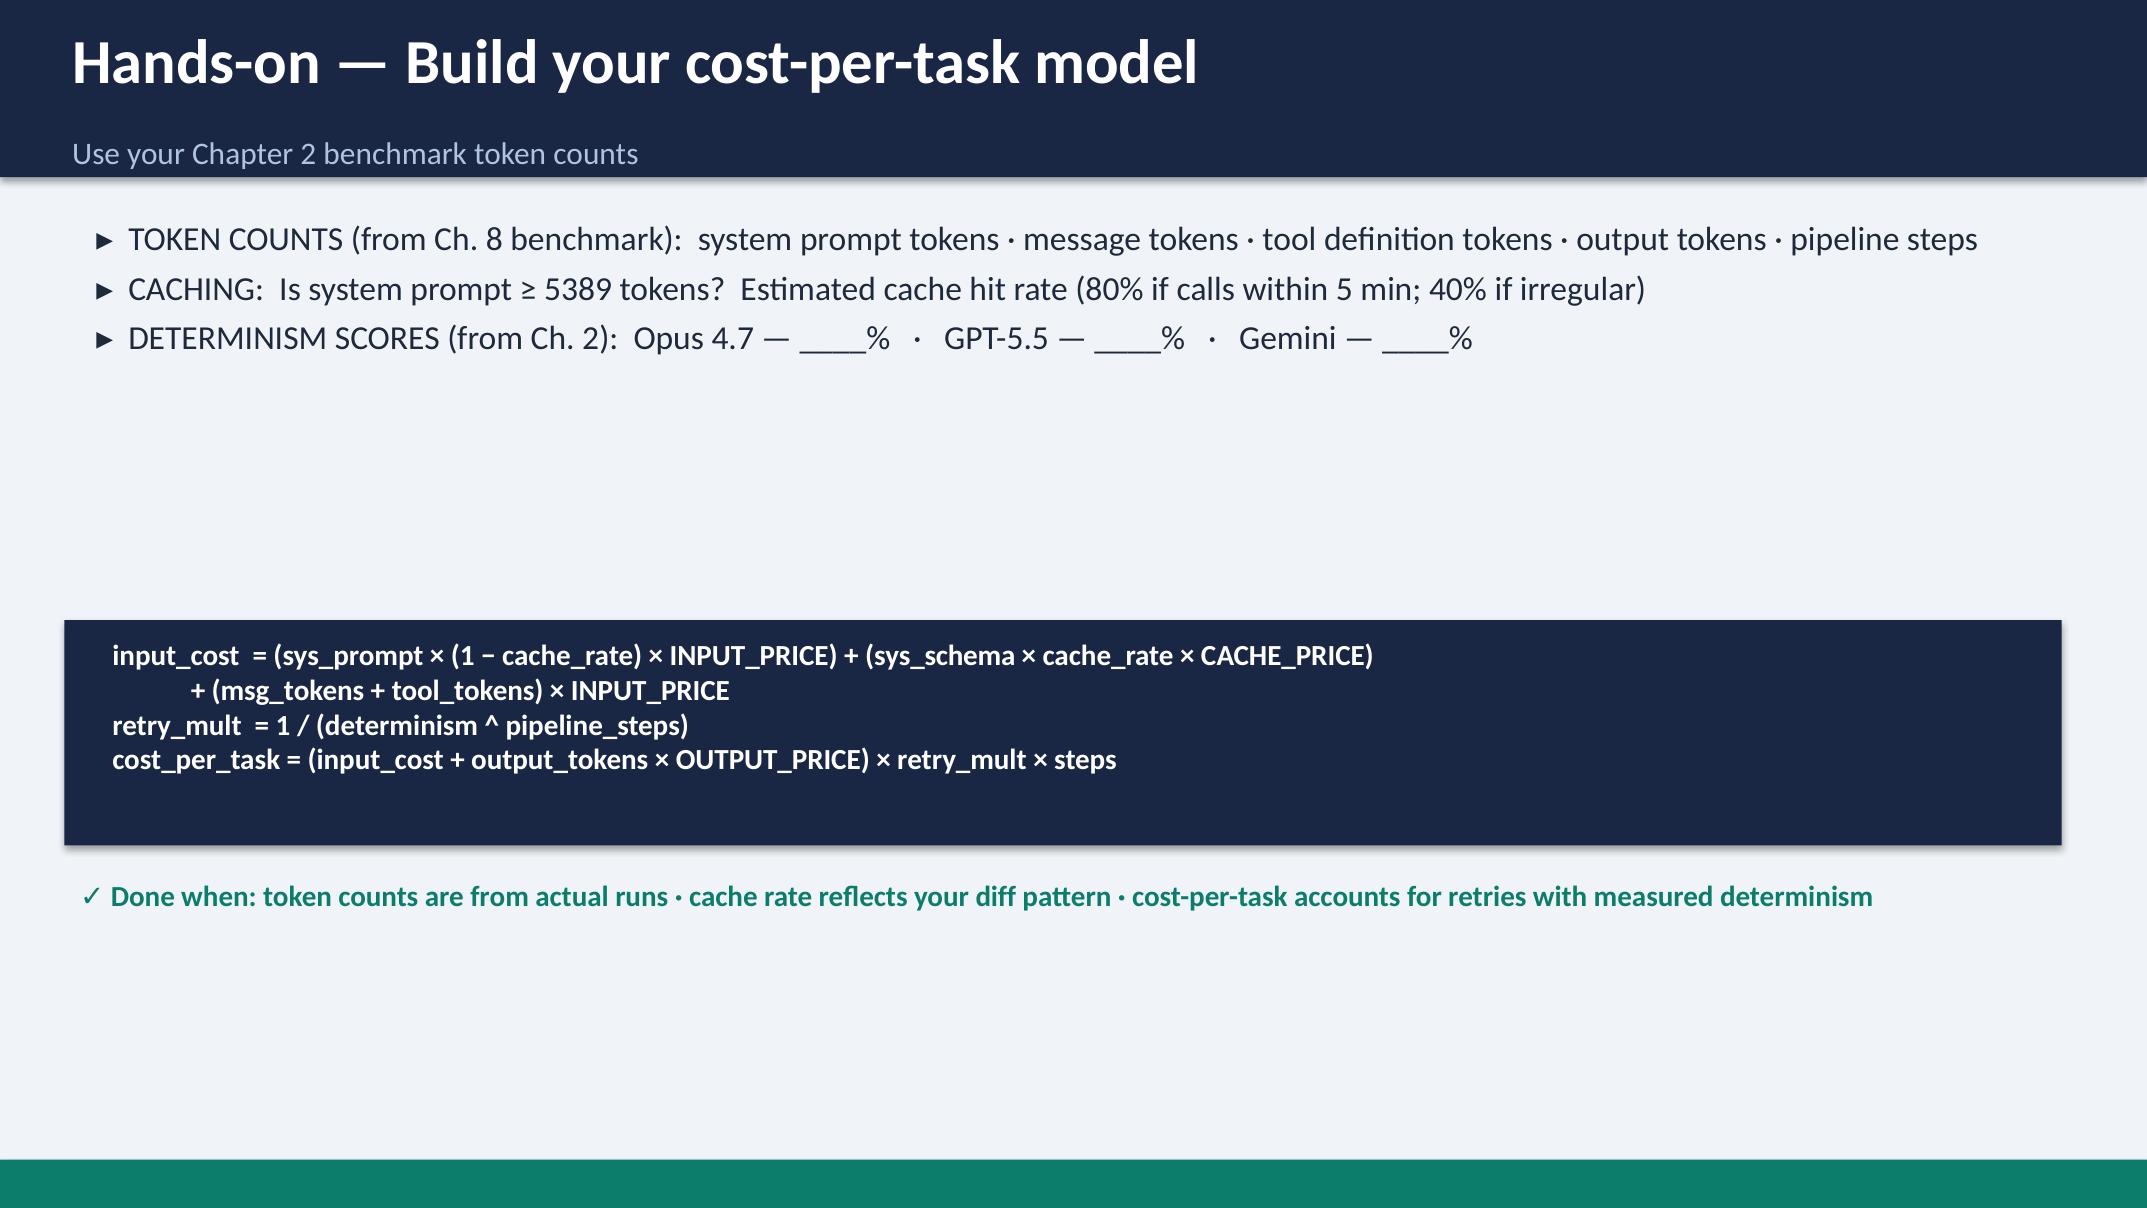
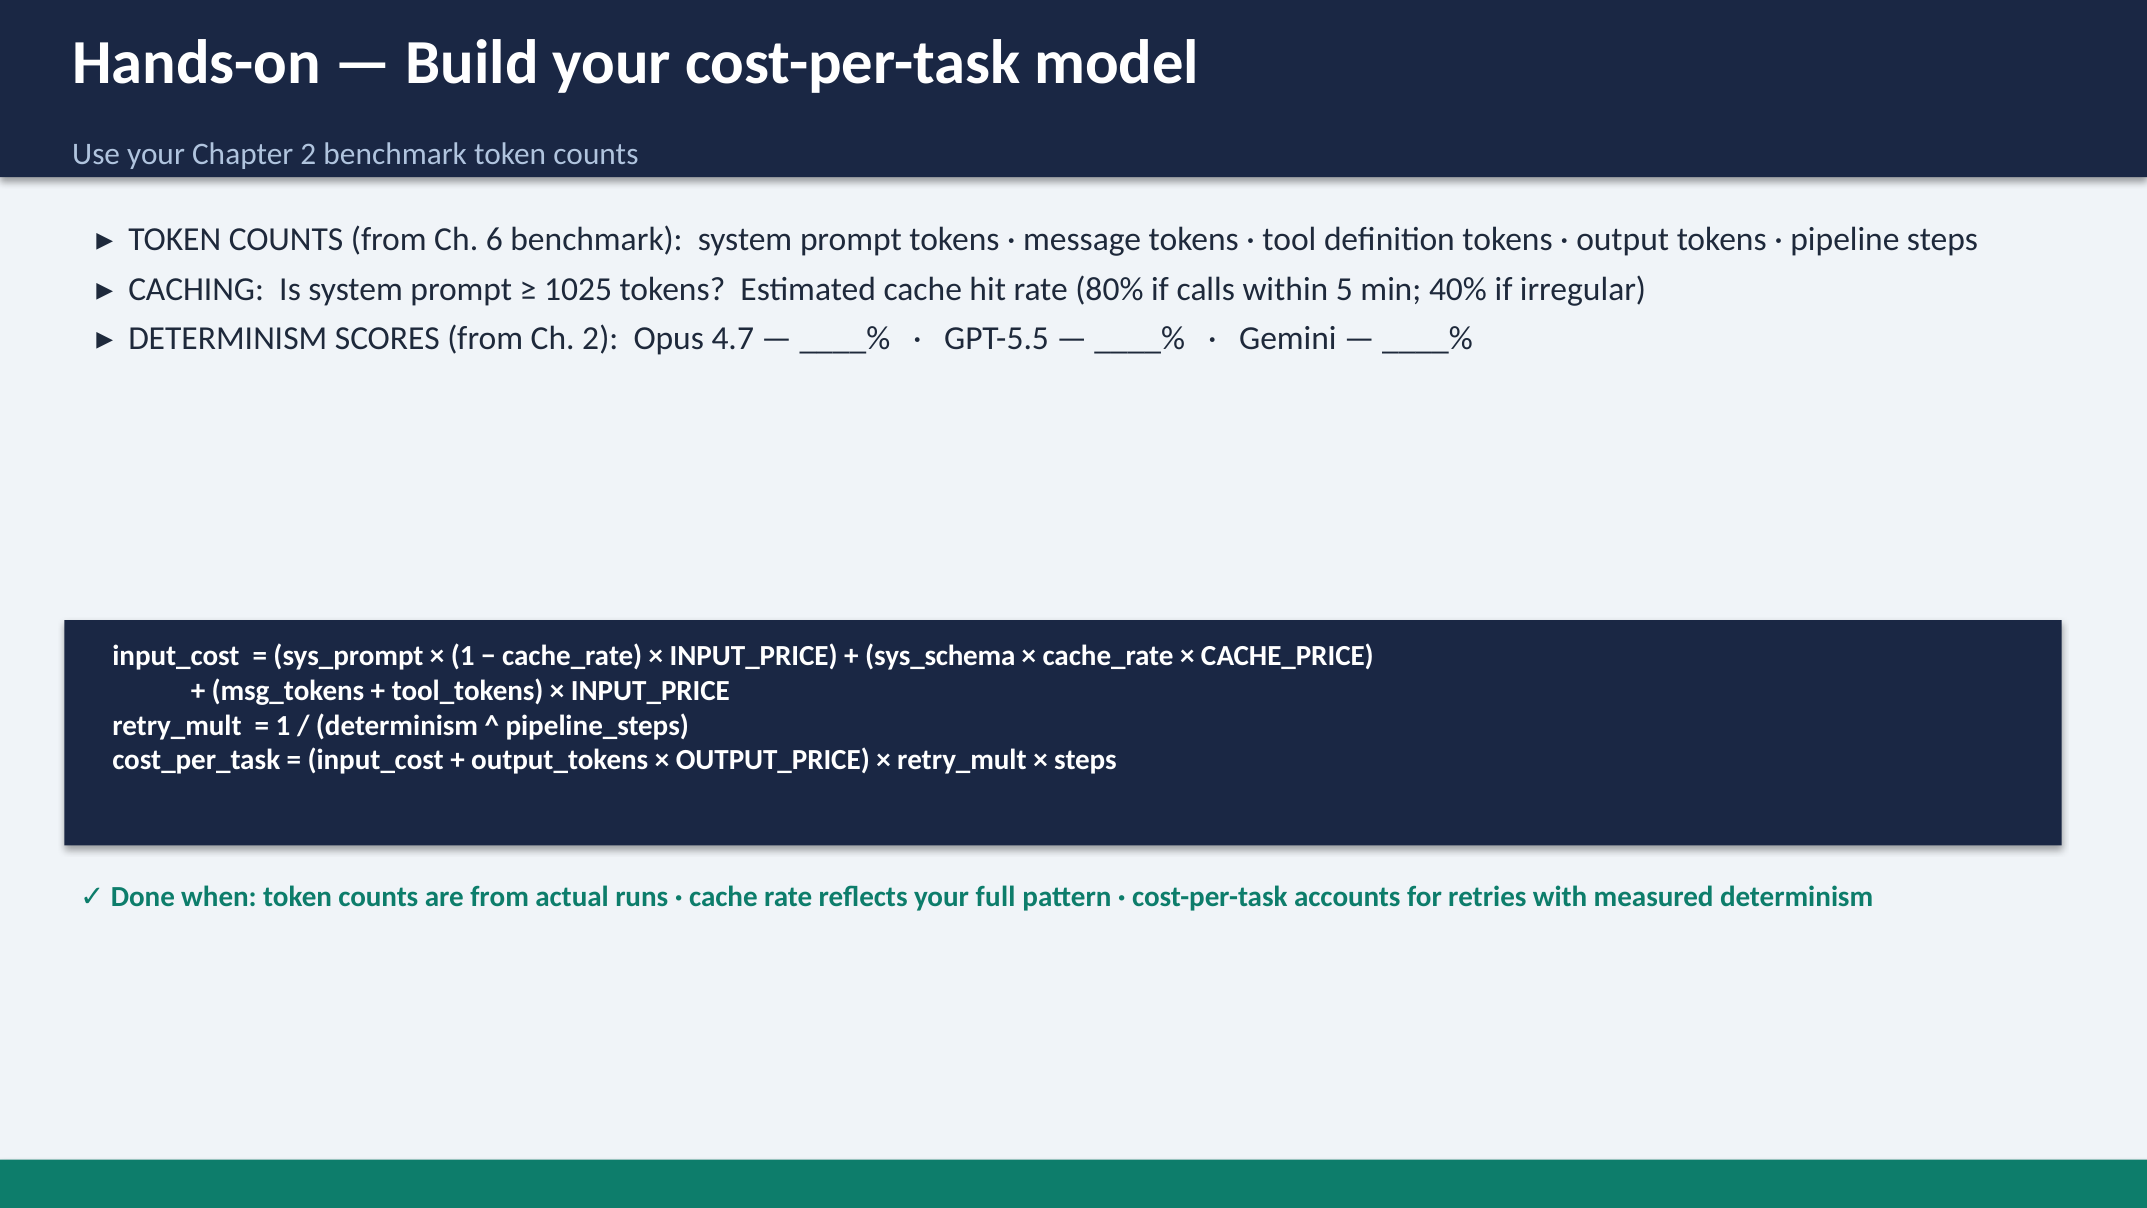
8: 8 -> 6
5389: 5389 -> 1025
diff: diff -> full
